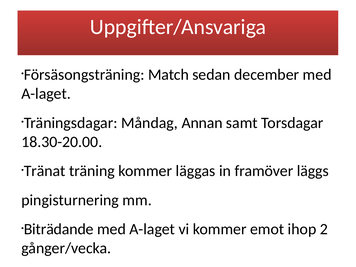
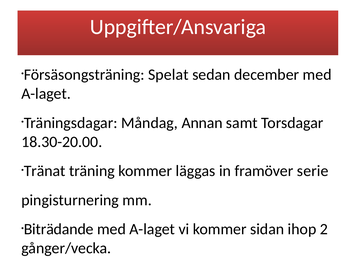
Match: Match -> Spelat
läggs: läggs -> serie
emot: emot -> sidan
